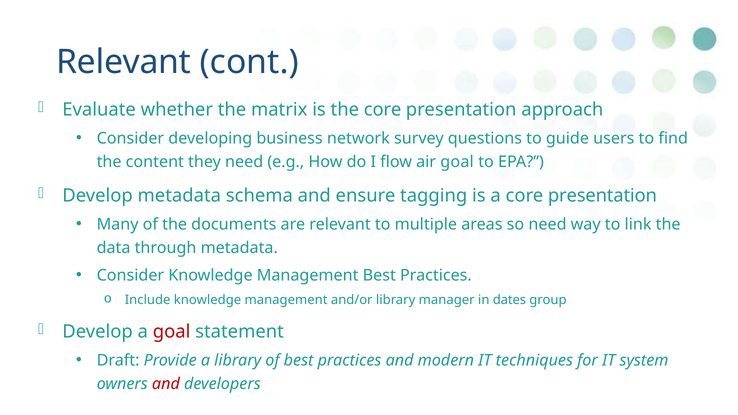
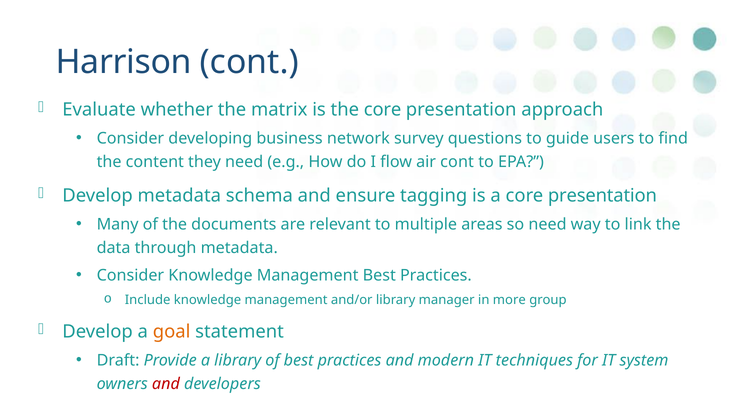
Relevant at (124, 62): Relevant -> Harrison
air goal: goal -> cont
dates: dates -> more
goal at (172, 332) colour: red -> orange
